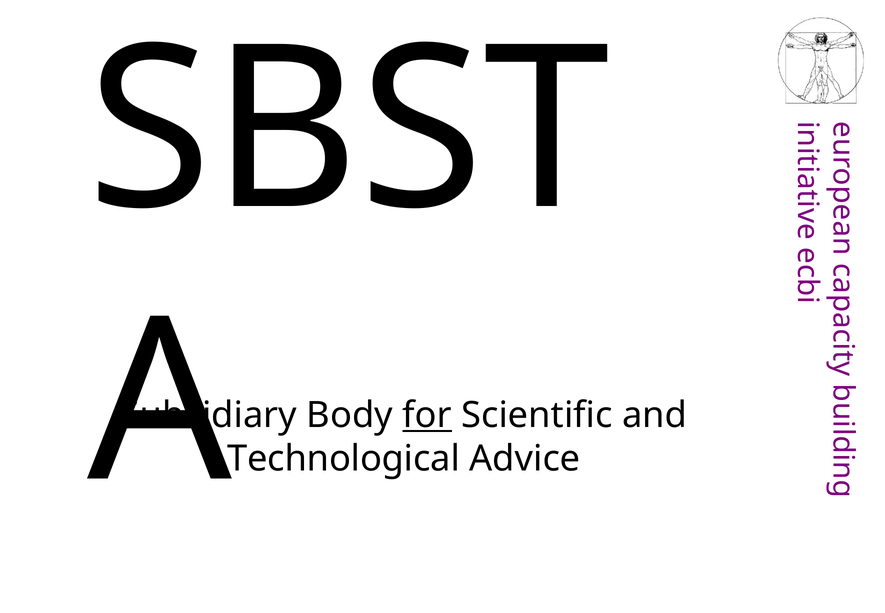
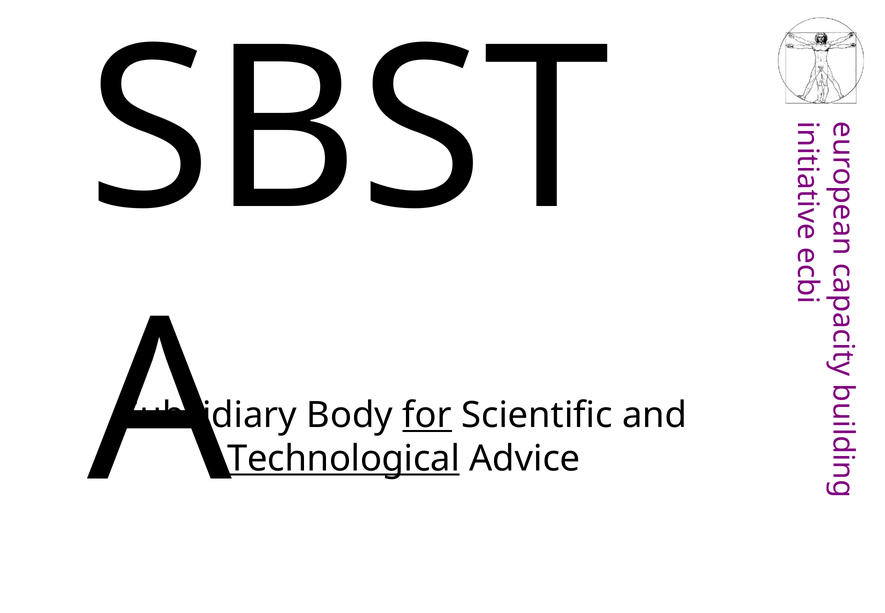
Technological underline: none -> present
